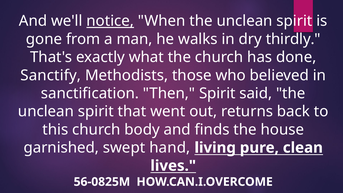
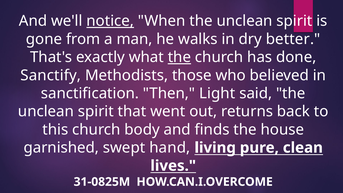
thirdly: thirdly -> better
the at (179, 57) underline: none -> present
Then Spirit: Spirit -> Light
56-0825M: 56-0825M -> 31-0825M
